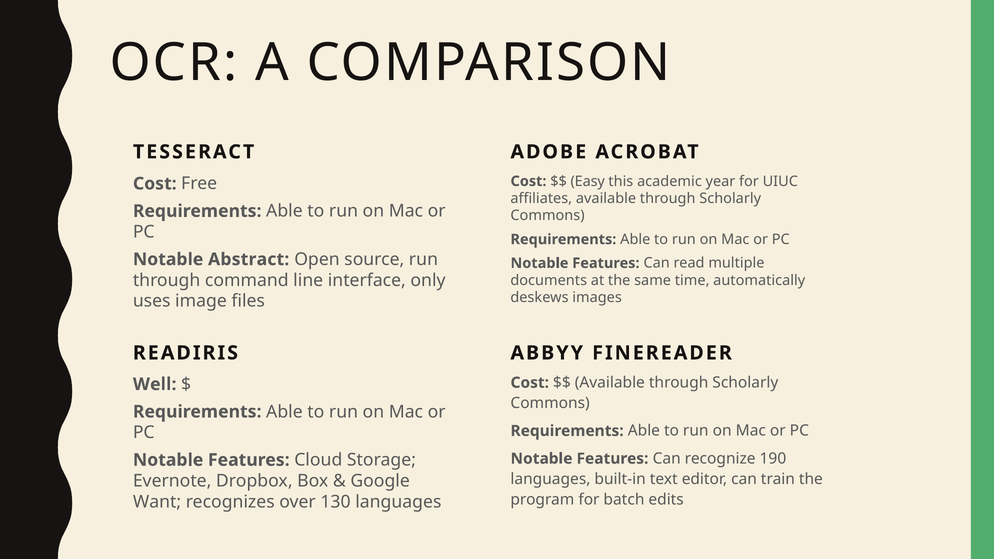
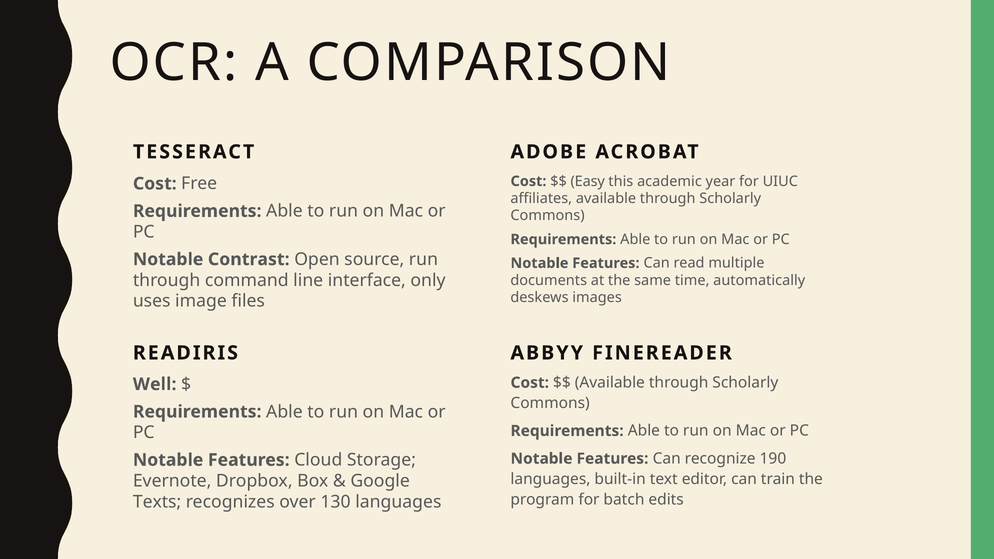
Abstract: Abstract -> Contrast
Want: Want -> Texts
